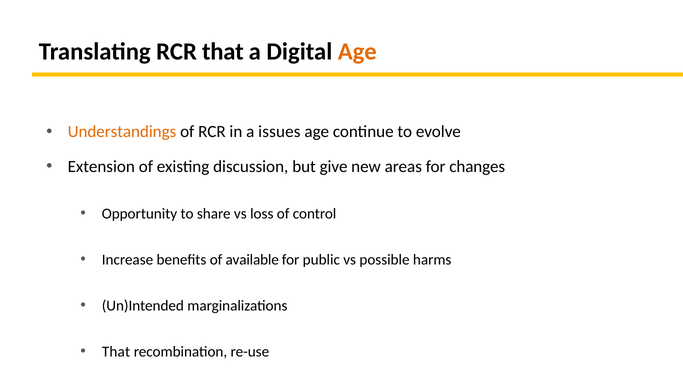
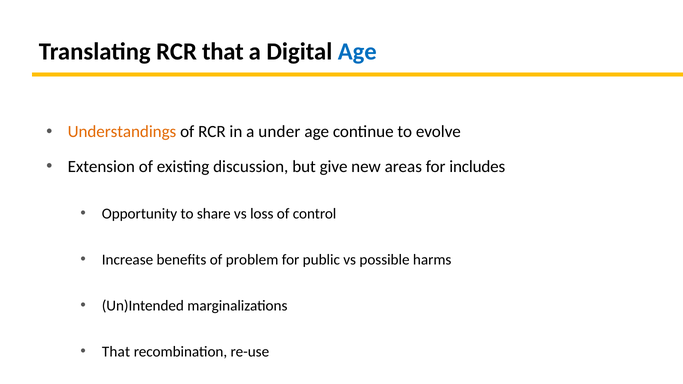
Age at (357, 52) colour: orange -> blue
issues: issues -> under
changes: changes -> includes
available: available -> problem
